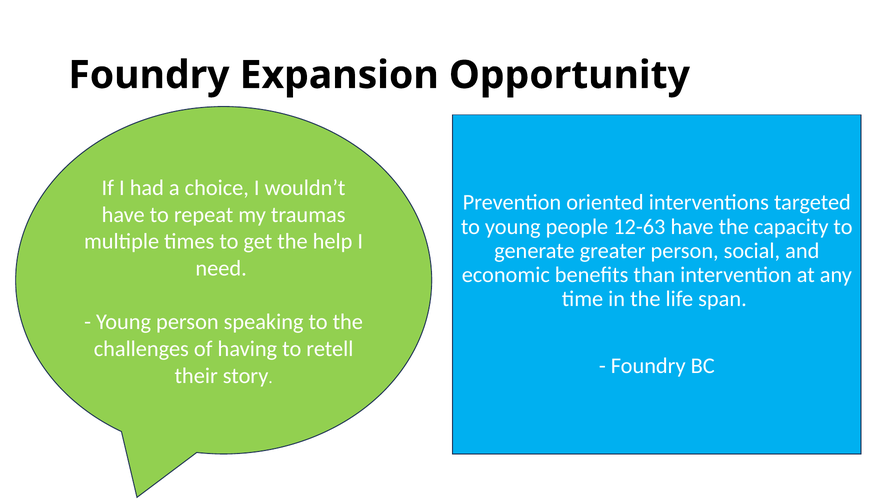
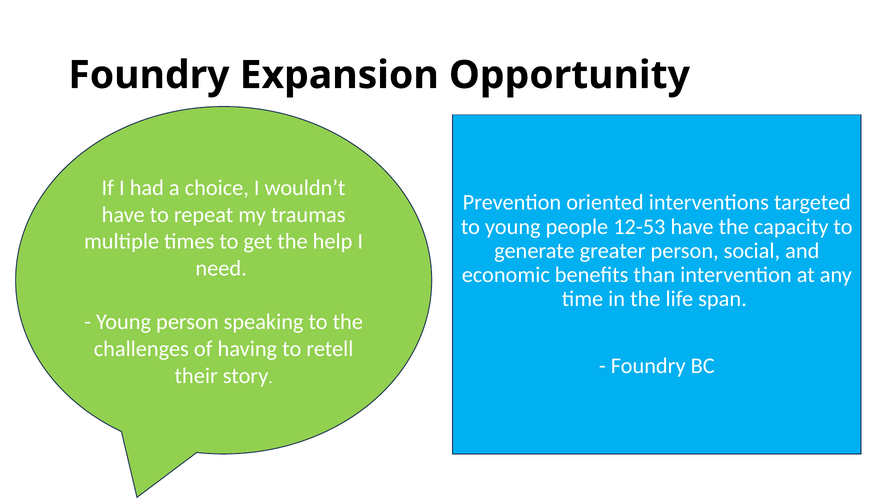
12-63: 12-63 -> 12-53
